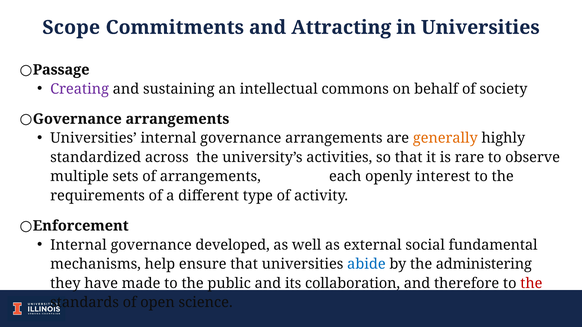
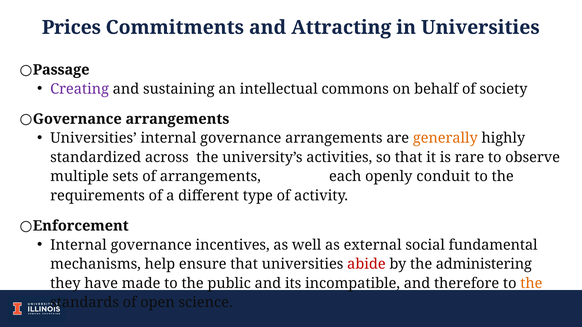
Scope: Scope -> Prices
interest: interest -> conduit
developed: developed -> incentives
abide colour: blue -> red
collaboration: collaboration -> incompatible
the at (531, 284) colour: red -> orange
